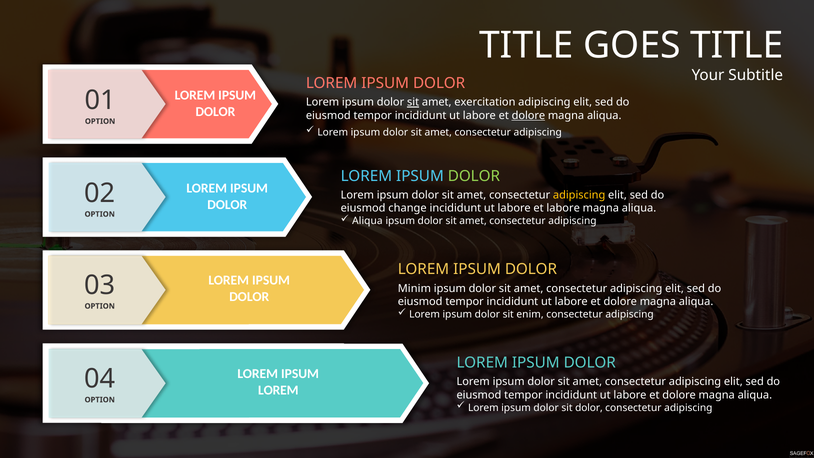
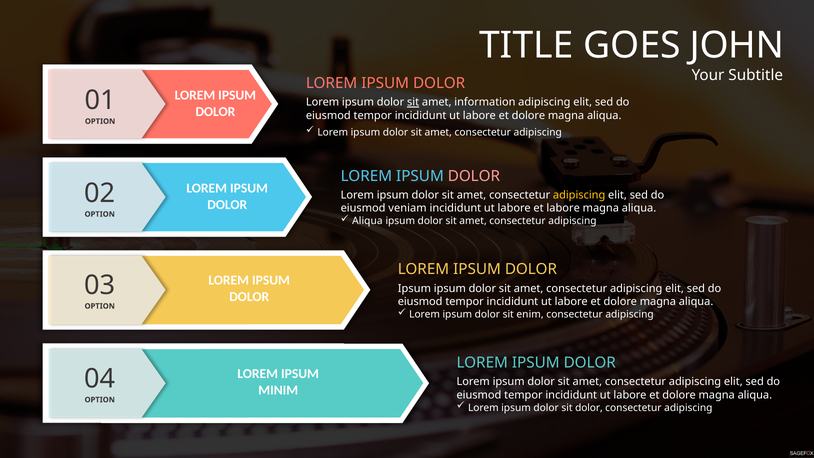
GOES TITLE: TITLE -> JOHN
exercitation: exercitation -> information
dolore at (528, 115) underline: present -> none
DOLOR at (474, 176) colour: light green -> pink
change: change -> veniam
Minim at (414, 288): Minim -> Ipsum
LOREM at (278, 390): LOREM -> MINIM
